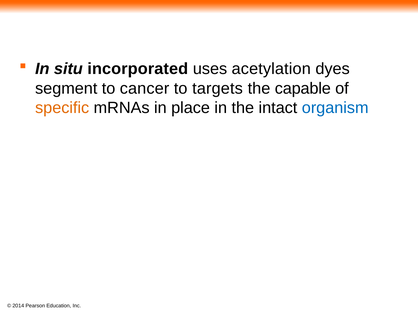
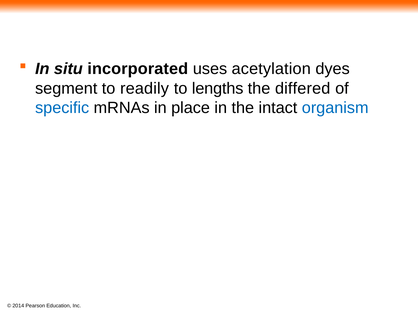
cancer: cancer -> readily
targets: targets -> lengths
capable: capable -> differed
specific colour: orange -> blue
